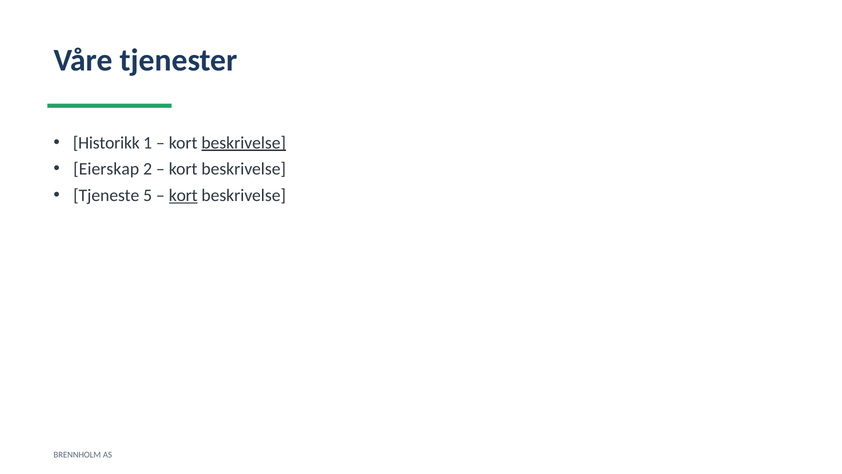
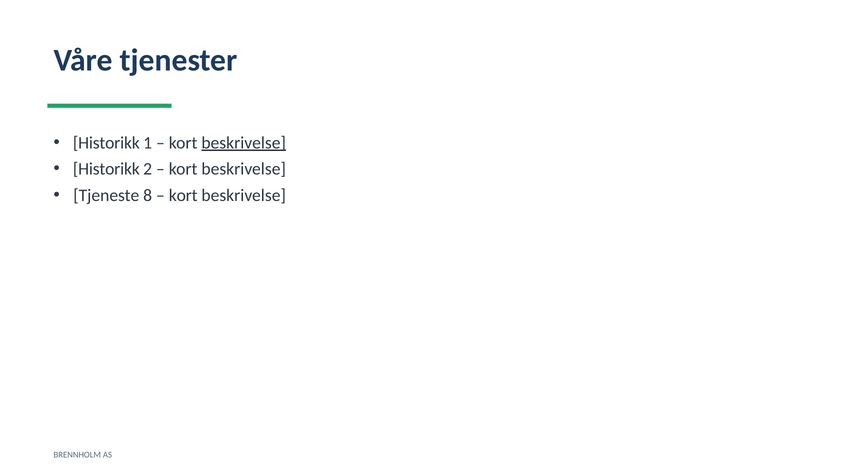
Eierskap at (106, 169): Eierskap -> Historikk
5: 5 -> 8
kort at (183, 195) underline: present -> none
